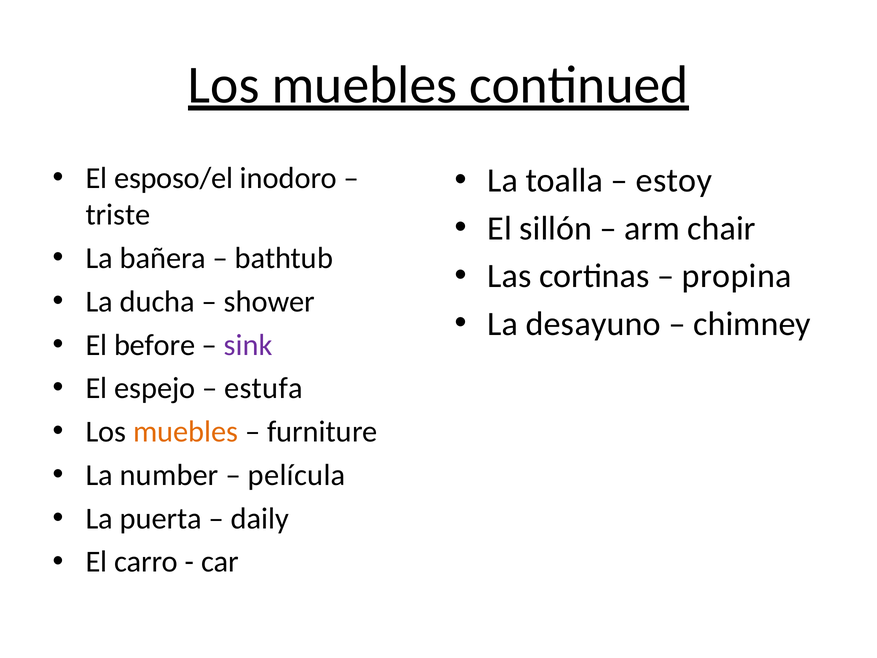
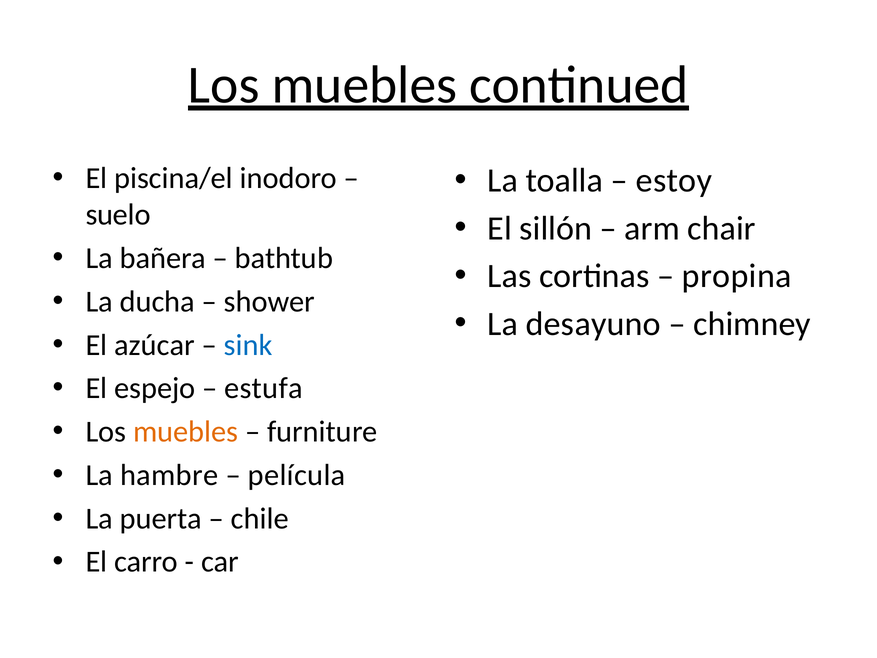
esposo/el: esposo/el -> piscina/el
triste: triste -> suelo
before: before -> azúcar
sink colour: purple -> blue
number: number -> hambre
daily: daily -> chile
